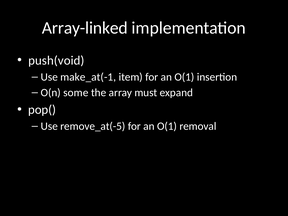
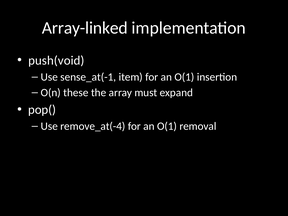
make_at(-1: make_at(-1 -> sense_at(-1
some: some -> these
remove_at(-5: remove_at(-5 -> remove_at(-4
